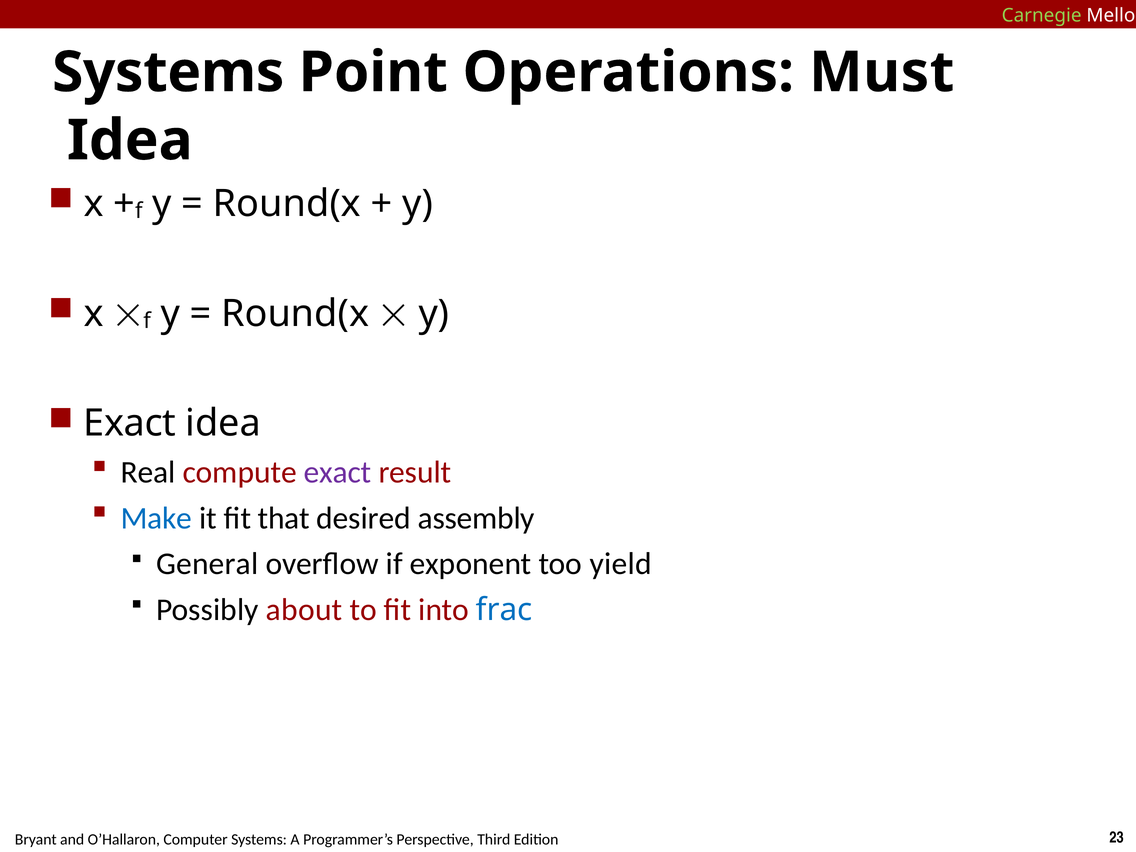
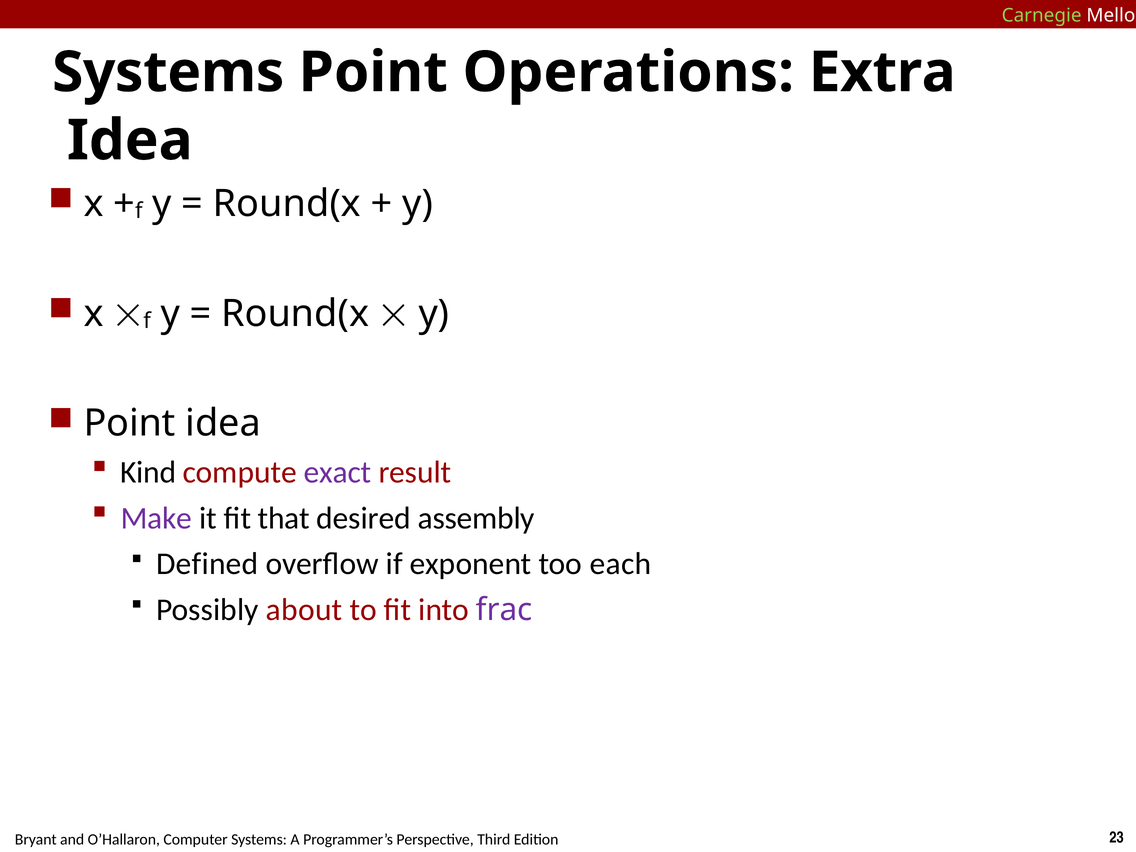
Must: Must -> Extra
Exact at (130, 423): Exact -> Point
Real: Real -> Kind
Make colour: blue -> purple
General: General -> Defined
yield: yield -> each
frac colour: blue -> purple
